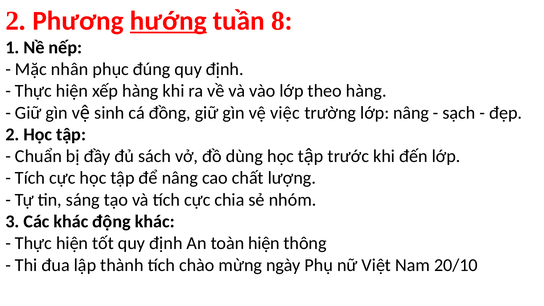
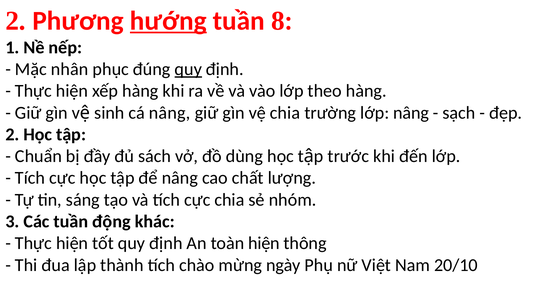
quy at (188, 69) underline: none -> present
cá đồng: đồng -> nâng
vệ việc: việc -> chia
Các khác: khác -> tuần
